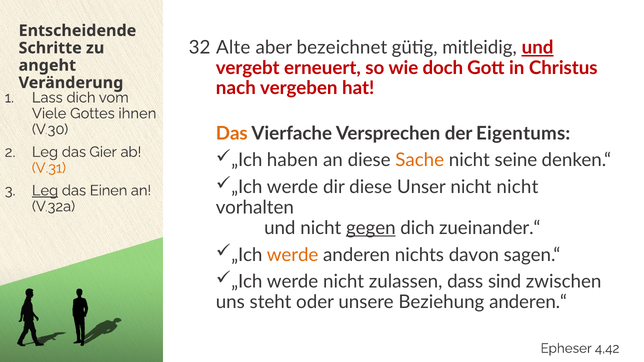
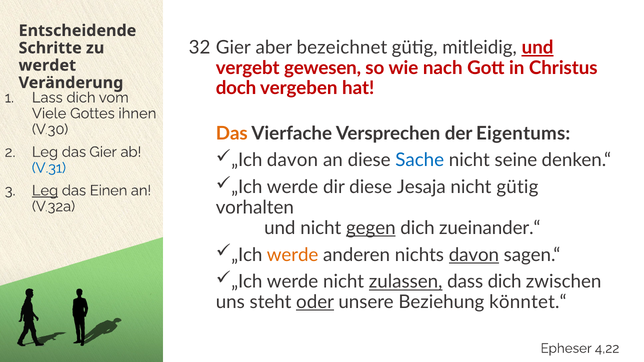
Alte at (233, 48): Alte -> Gier
erneuert: erneuert -> gewesen
doch: doch -> nach
angeht: angeht -> werdet
nach: nach -> doch
„Ich haben: haben -> davon
Sache colour: orange -> blue
V.31 colour: orange -> blue
Unser: Unser -> Jesaja
nicht nicht: nicht -> gütig
davon at (474, 255) underline: none -> present
zulassen underline: none -> present
dass sind: sind -> dich
oder underline: none -> present
anderen.“: anderen.“ -> könntet.“
4,42: 4,42 -> 4,22
